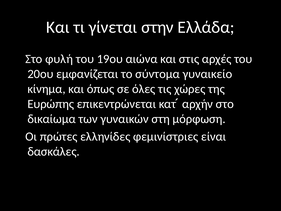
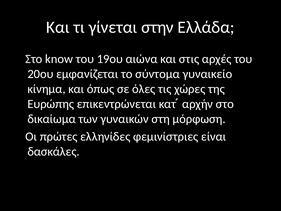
φυλή: φυλή -> know
